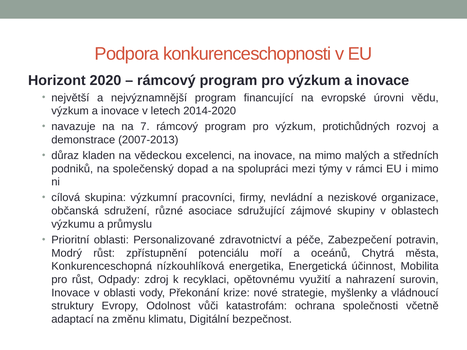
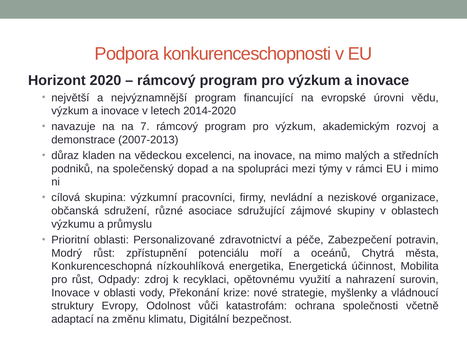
protichůdných: protichůdných -> akademickým
